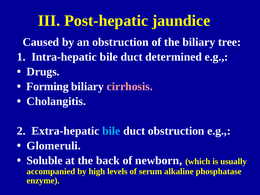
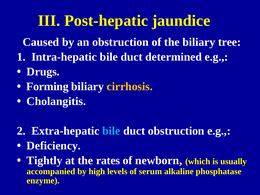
cirrhosis colour: pink -> yellow
Glomeruli: Glomeruli -> Deficiency
Soluble: Soluble -> Tightly
back: back -> rates
